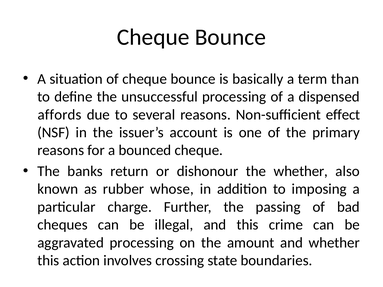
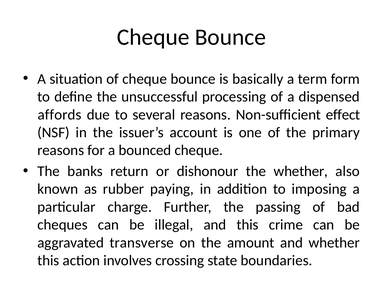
than: than -> form
whose: whose -> paying
aggravated processing: processing -> transverse
